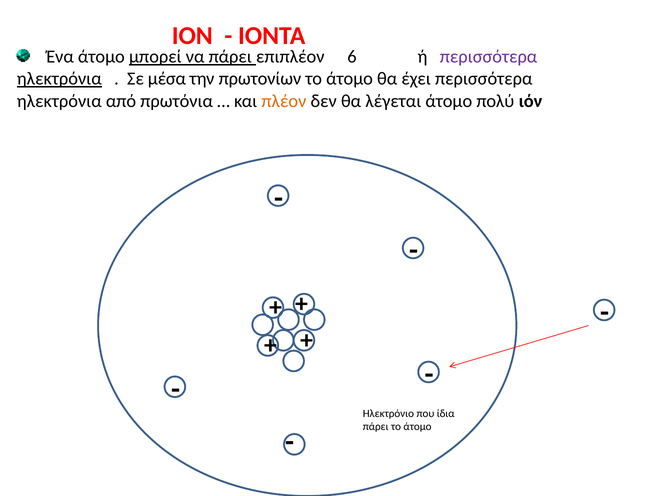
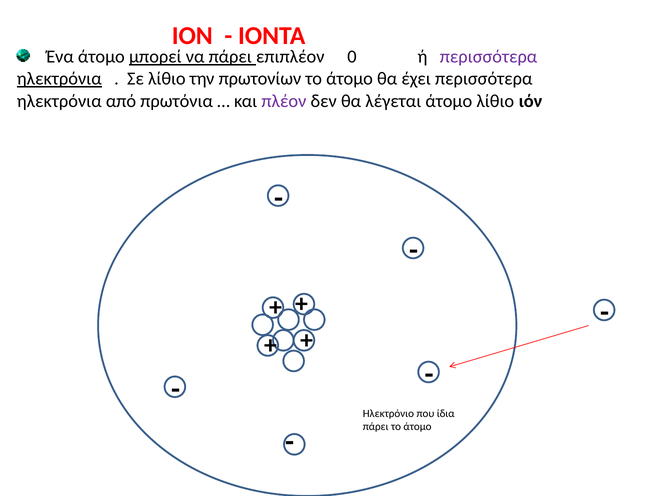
6: 6 -> 0
Σε μέσα: μέσα -> λίθιο
πλέον colour: orange -> purple
άτομο πολύ: πολύ -> λίθιο
